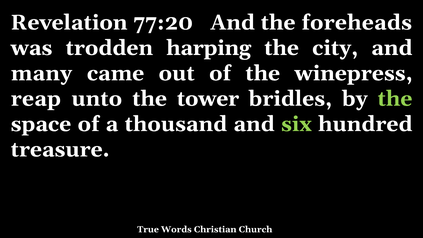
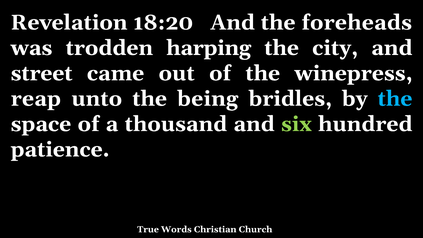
77:20: 77:20 -> 18:20
many: many -> street
tower: tower -> being
the at (395, 99) colour: light green -> light blue
treasure: treasure -> patience
